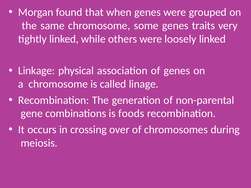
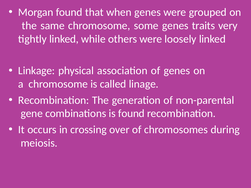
is foods: foods -> found
